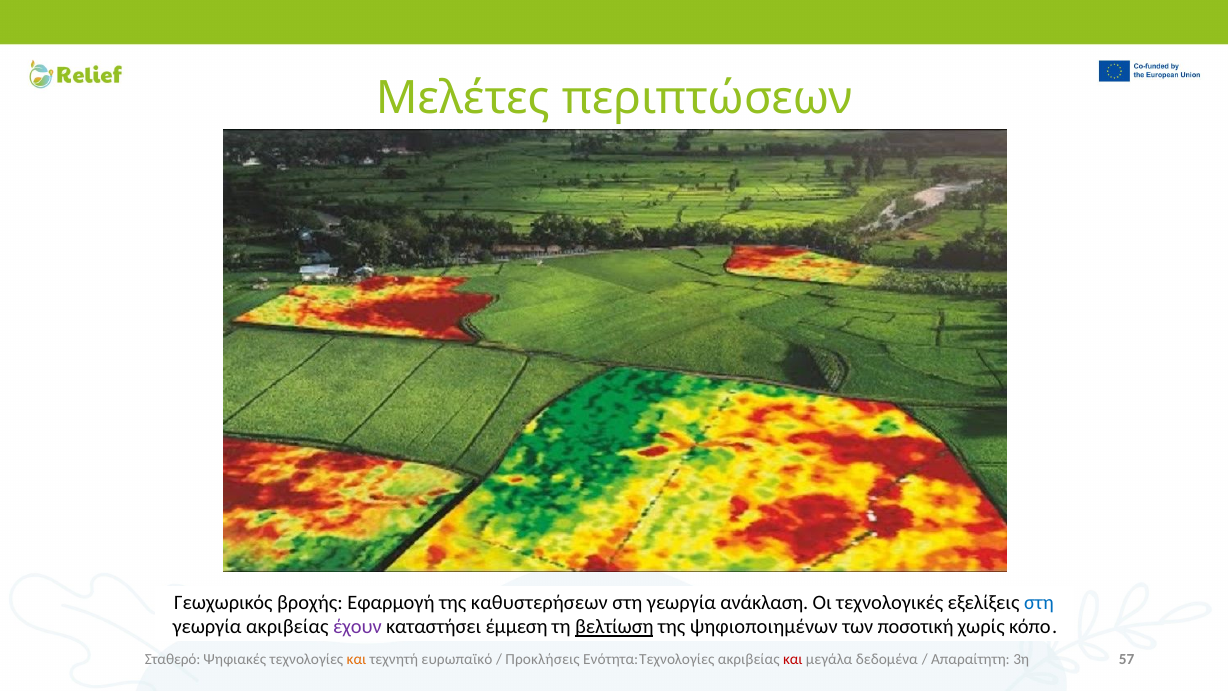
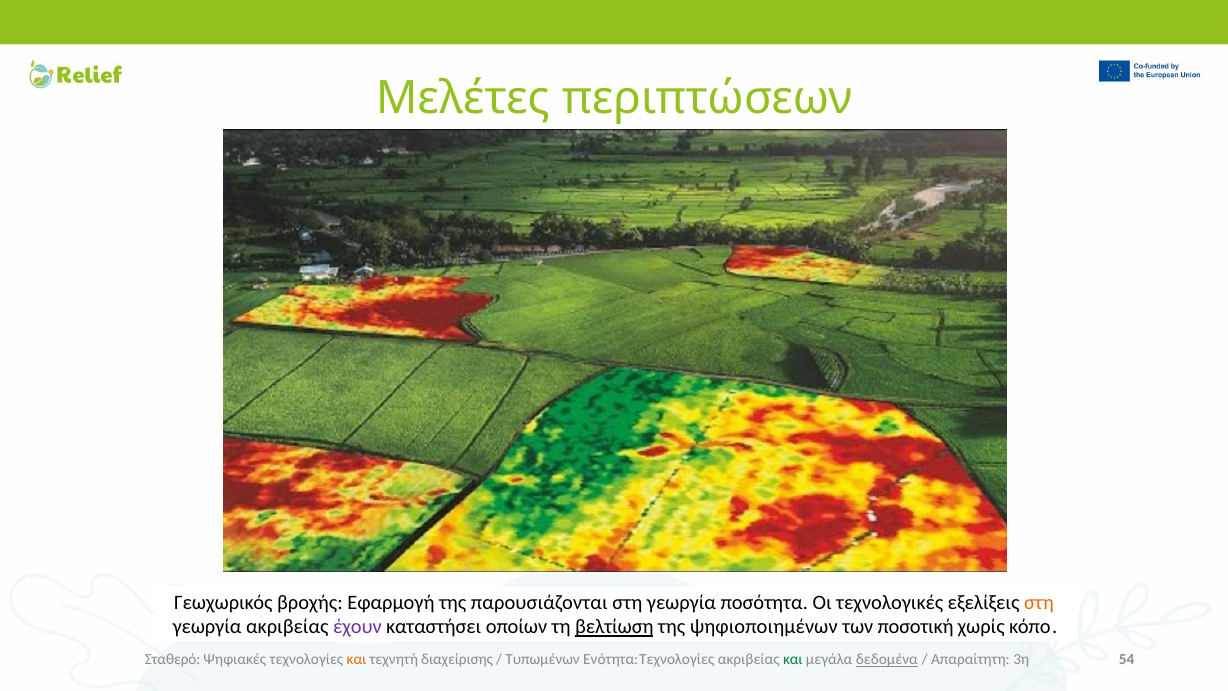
καθυστερήσεων: καθυστερήσεων -> παρουσιάζονται
ανάκλαση: ανάκλαση -> ποσότητα
στη at (1039, 602) colour: blue -> orange
έμμεση: έμμεση -> οποίων
ευρωπαϊκό: ευρωπαϊκό -> διαχείρισης
Προκλήσεις: Προκλήσεις -> Τυπωμένων
και at (793, 660) colour: red -> green
δεδομένα underline: none -> present
57: 57 -> 54
